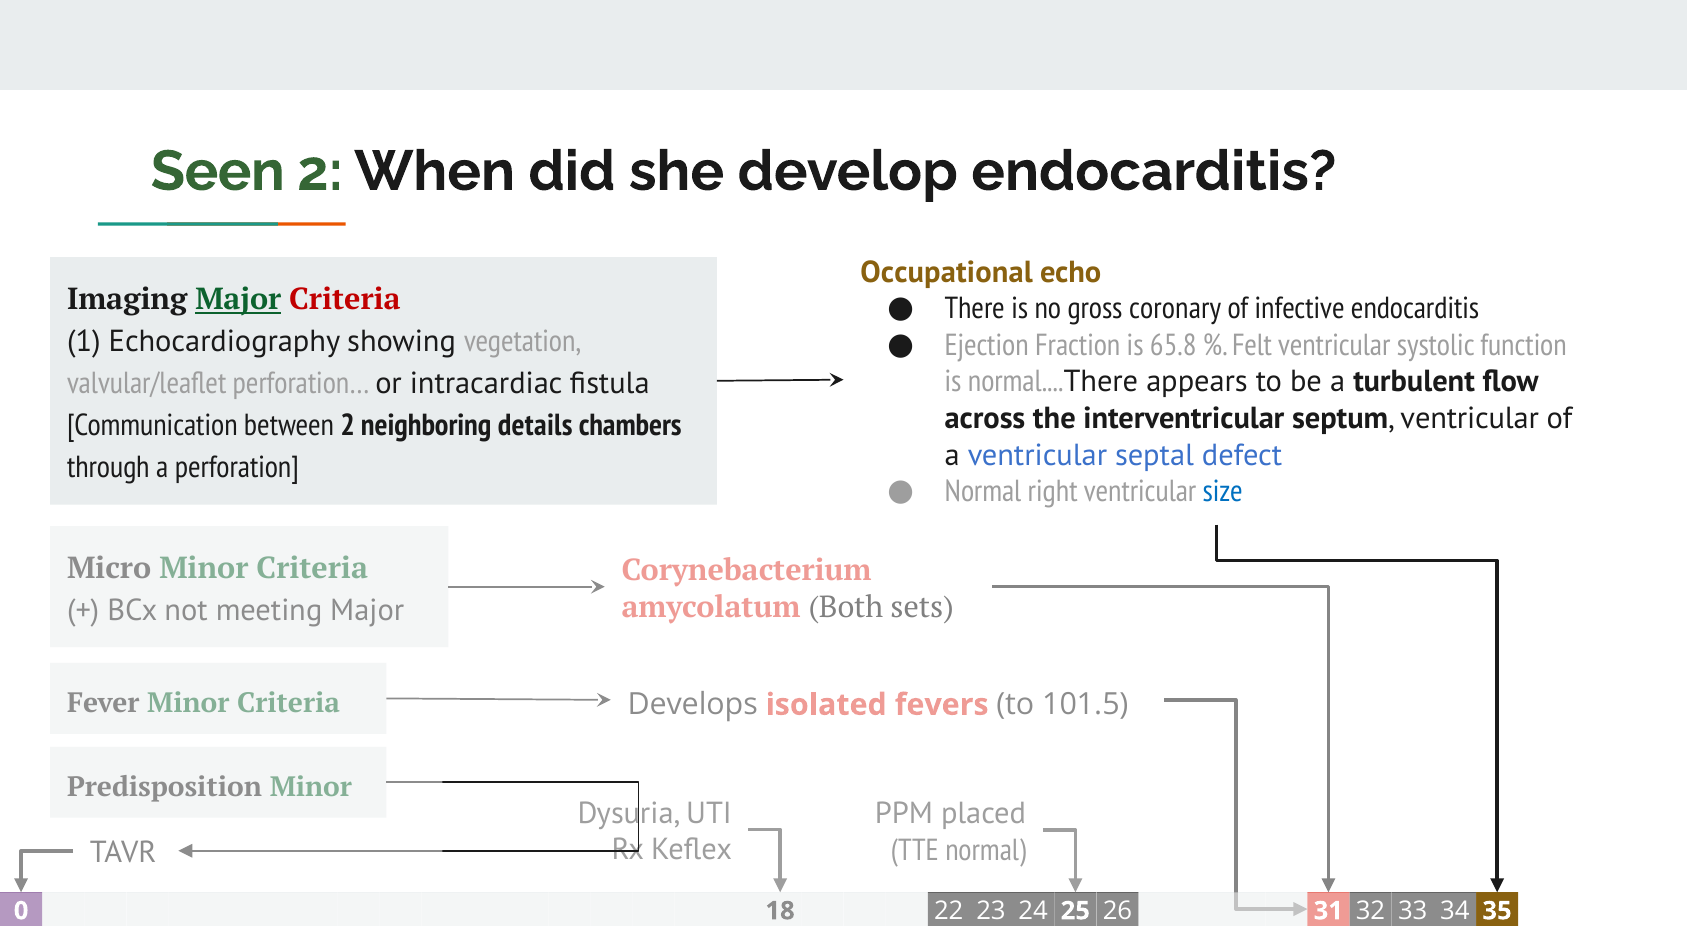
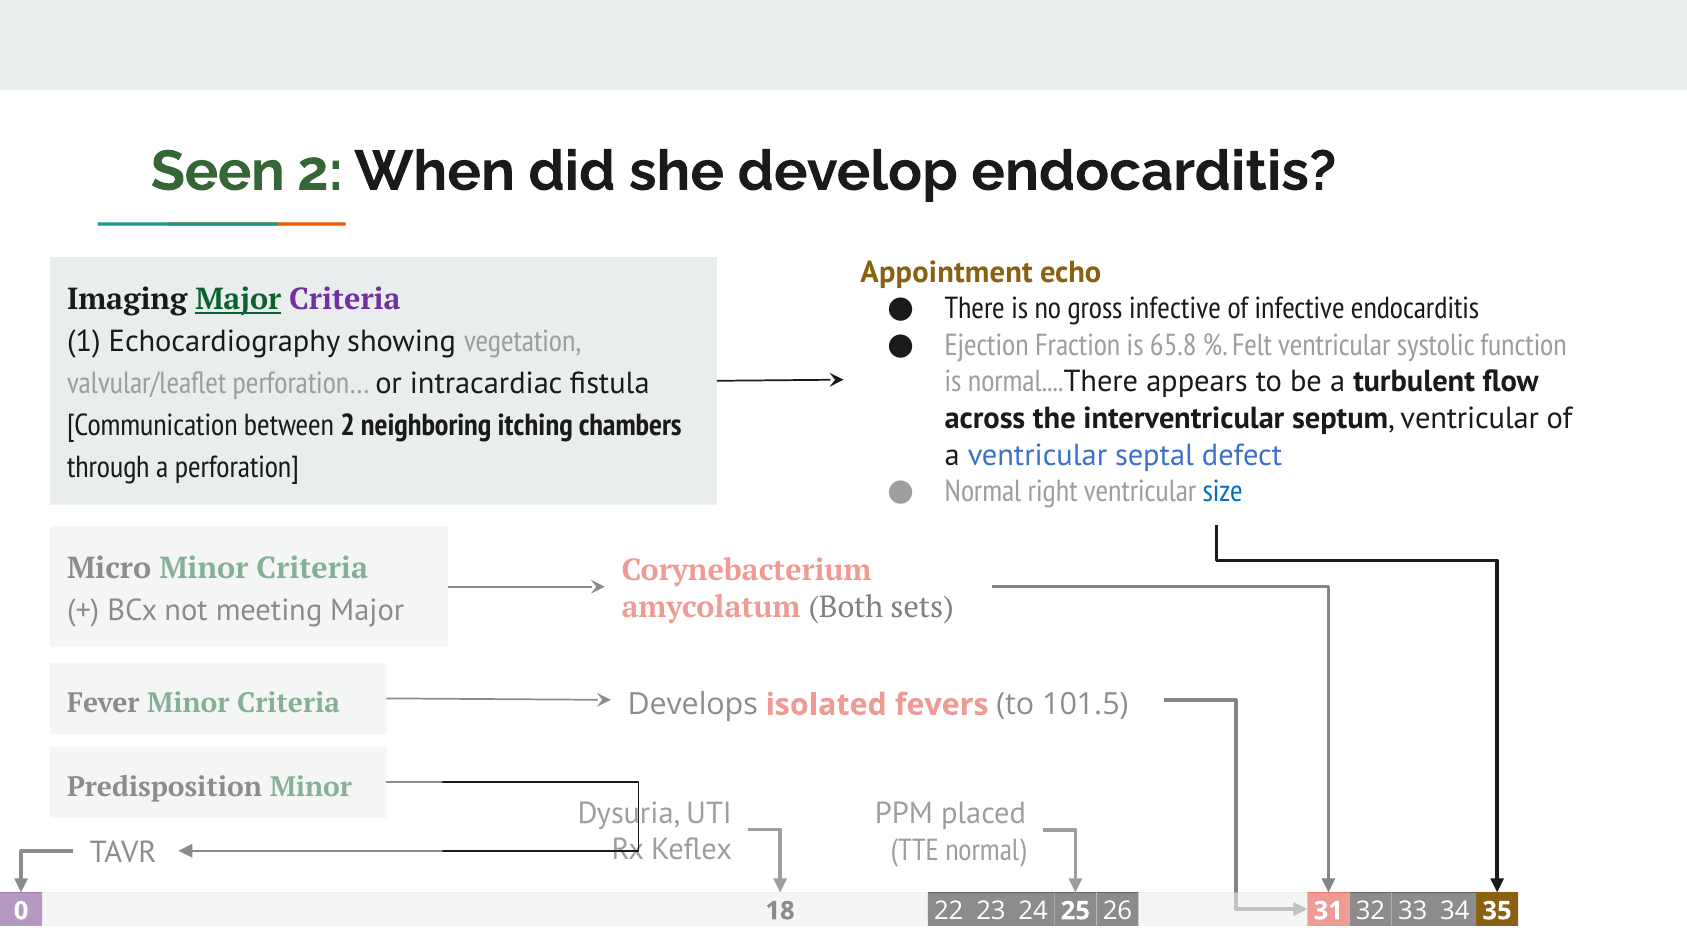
Occupational: Occupational -> Appointment
Criteria at (345, 300) colour: red -> purple
gross coronary: coronary -> infective
details: details -> itching
